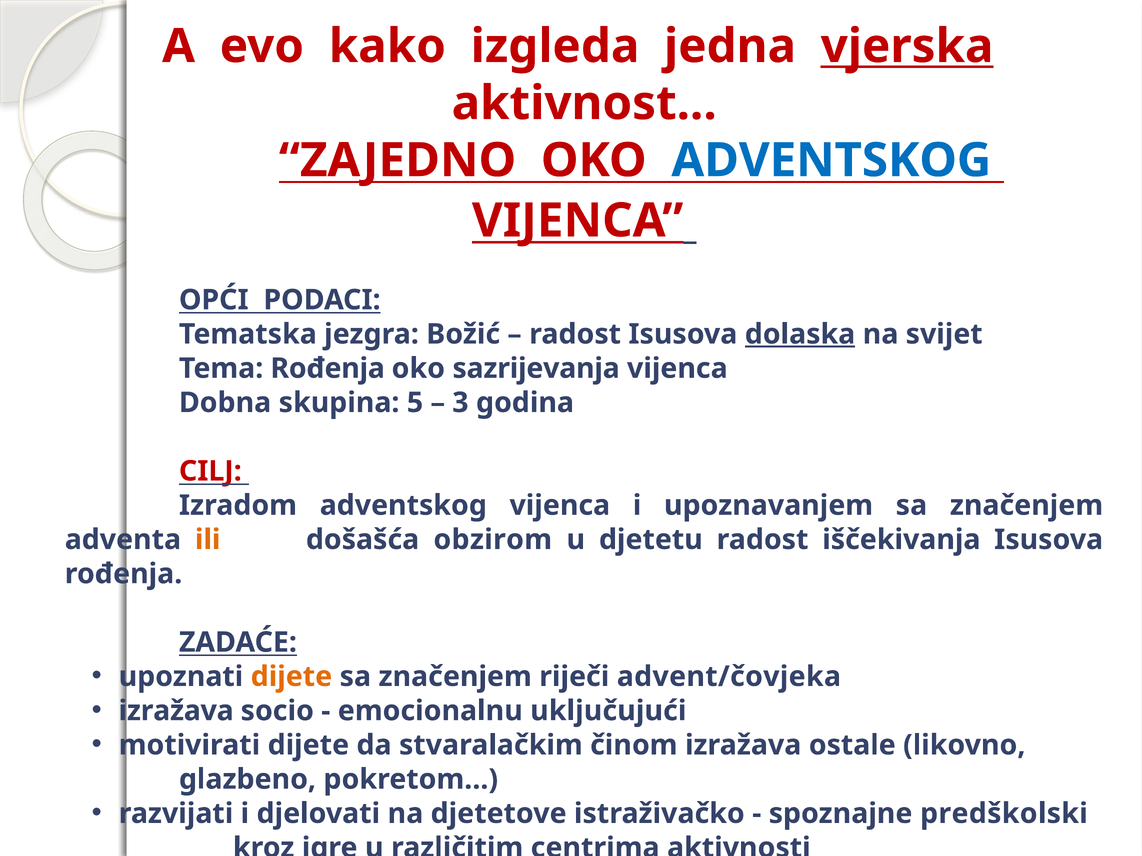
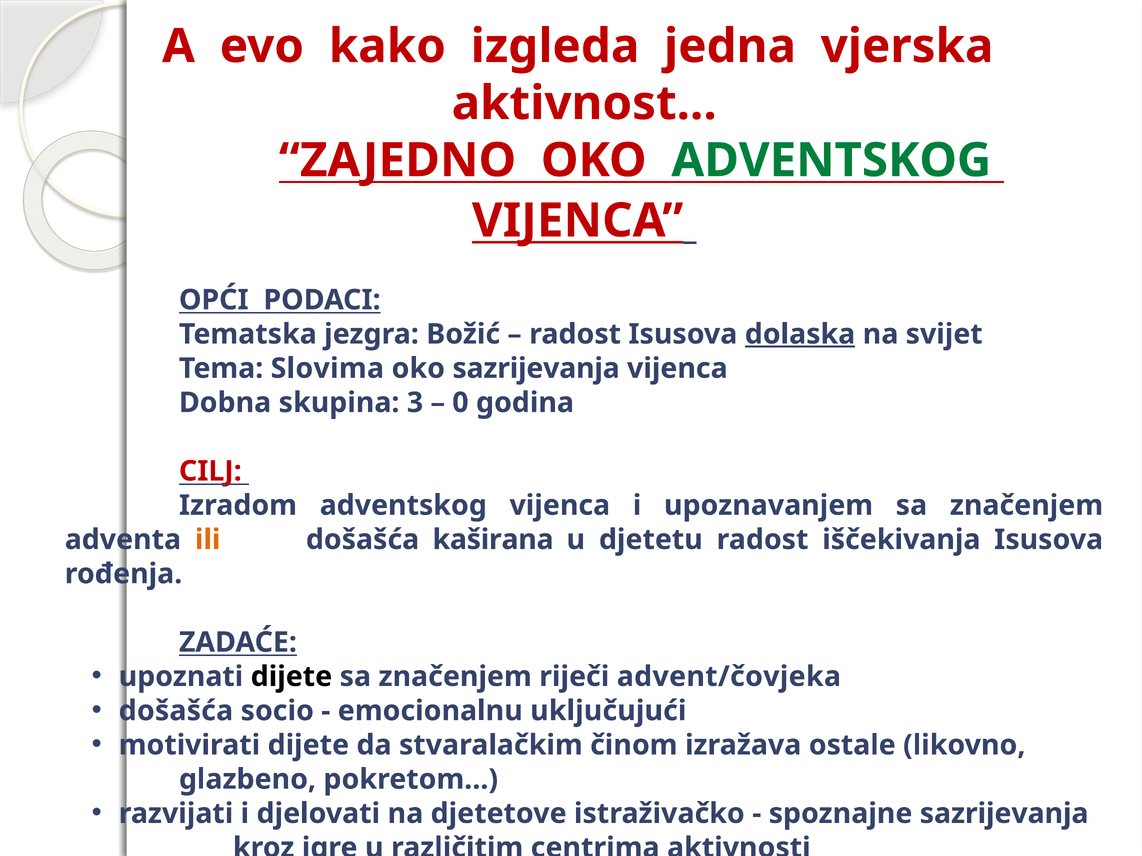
vjerska underline: present -> none
ADVENTSKOG at (831, 161) colour: blue -> green
Tema Rođenja: Rođenja -> Slovima
5: 5 -> 3
3: 3 -> 0
obzirom: obzirom -> kaširana
dijete at (291, 677) colour: orange -> black
izražava at (176, 711): izražava -> došašća
spoznajne predškolski: predškolski -> sazrijevanja
